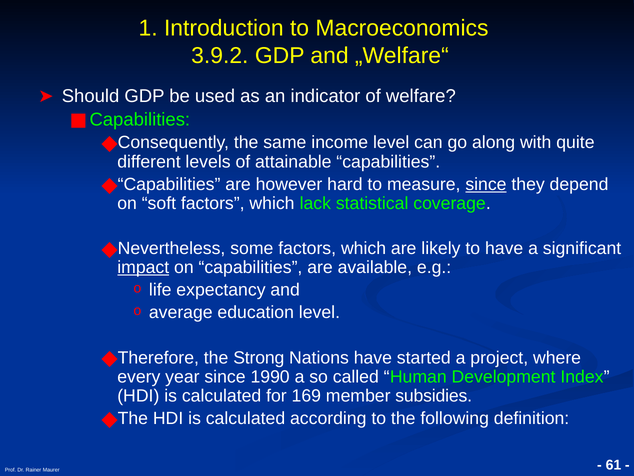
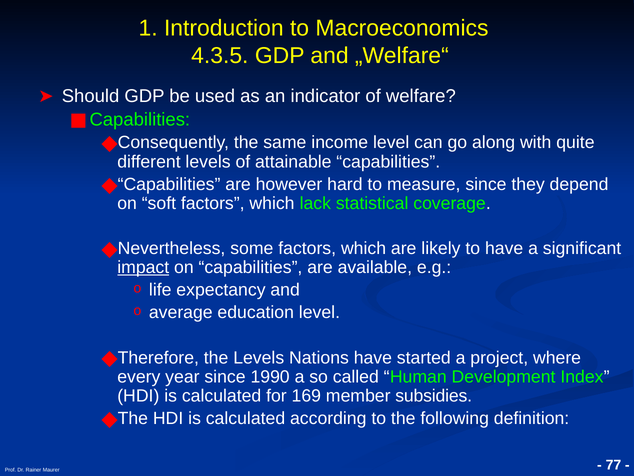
3.9.2: 3.9.2 -> 4.3.5
since at (486, 184) underline: present -> none
the Strong: Strong -> Levels
61: 61 -> 77
